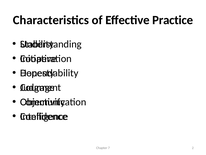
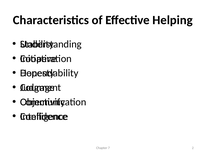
Practice: Practice -> Helping
